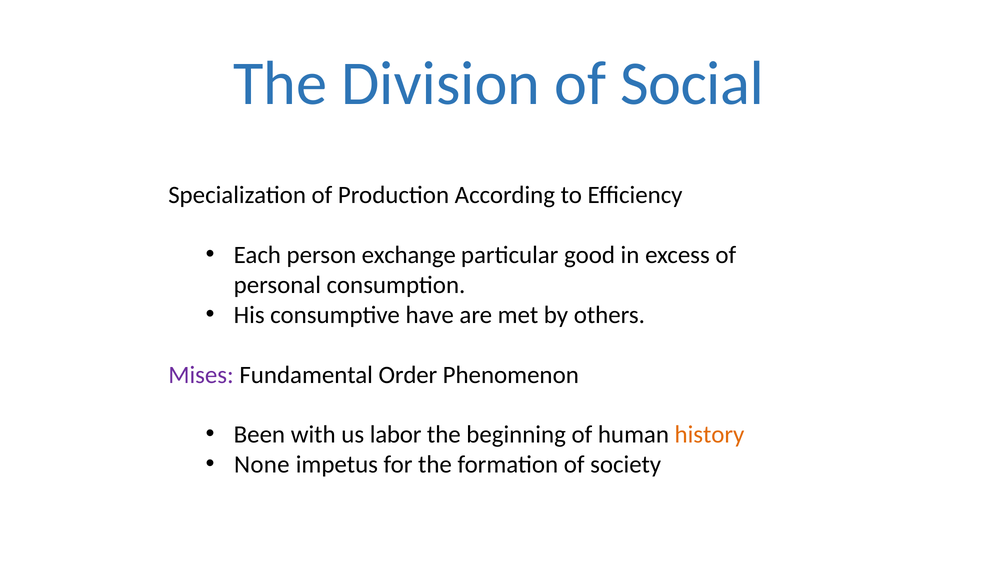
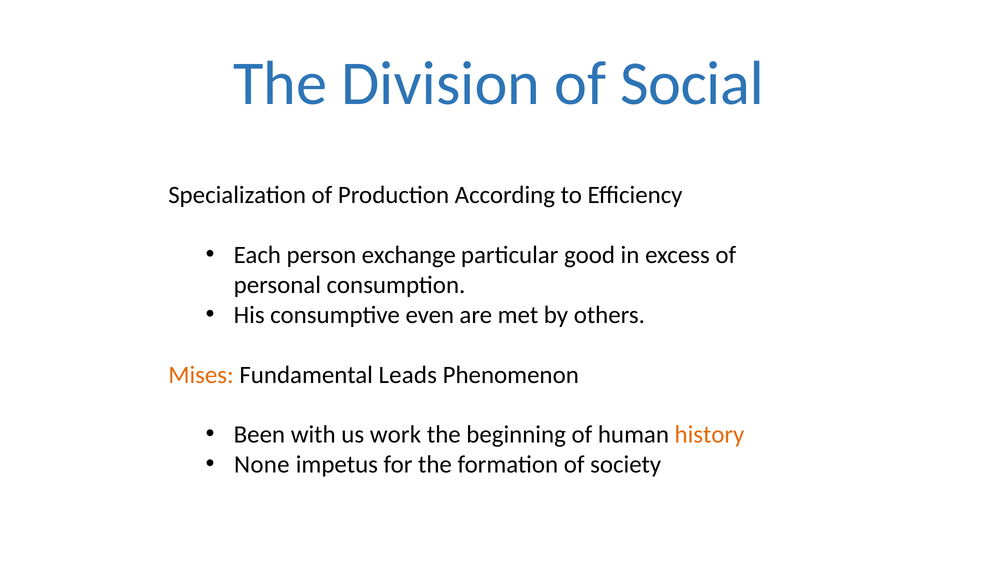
have: have -> even
Mises colour: purple -> orange
Order: Order -> Leads
labor: labor -> work
